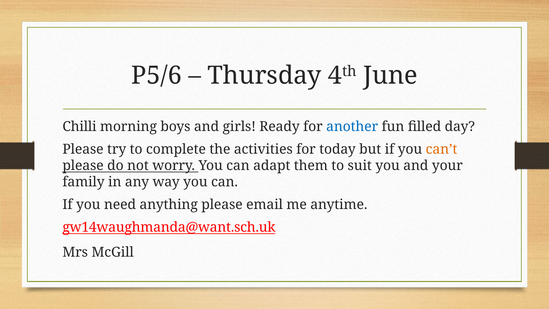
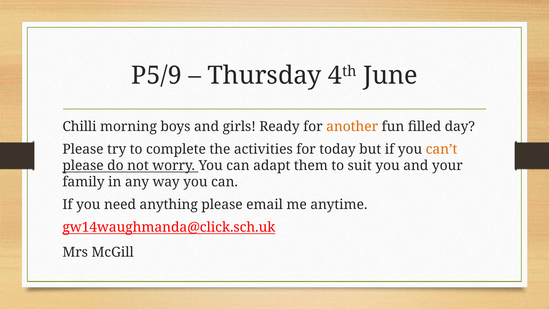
P5/6: P5/6 -> P5/9
another colour: blue -> orange
gw14waughmanda@want.sch.uk: gw14waughmanda@want.sch.uk -> gw14waughmanda@click.sch.uk
